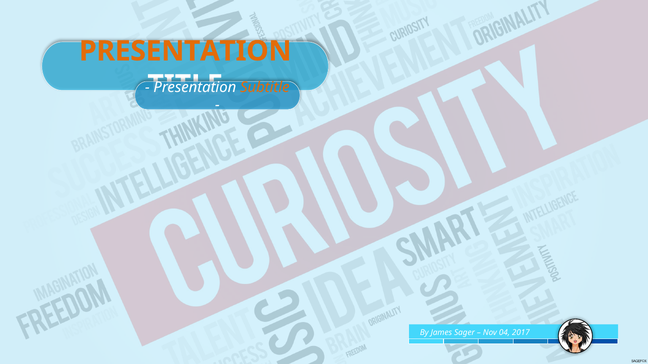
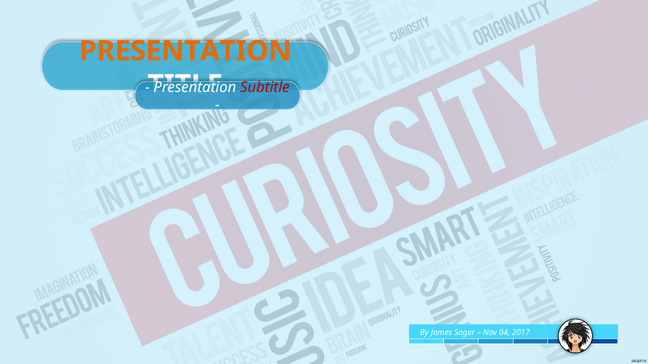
Subtitle colour: orange -> red
